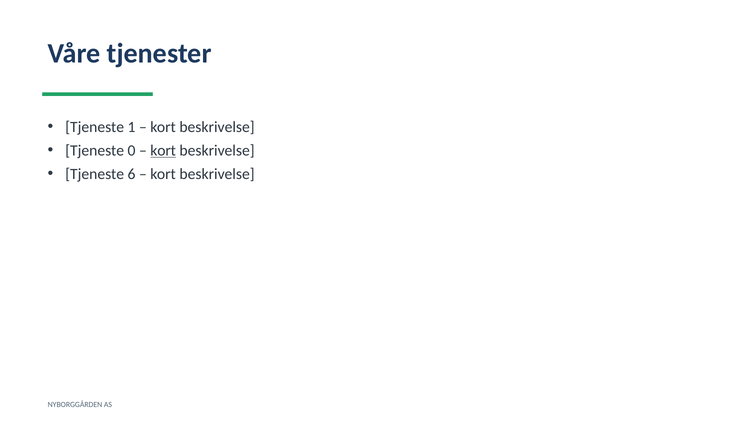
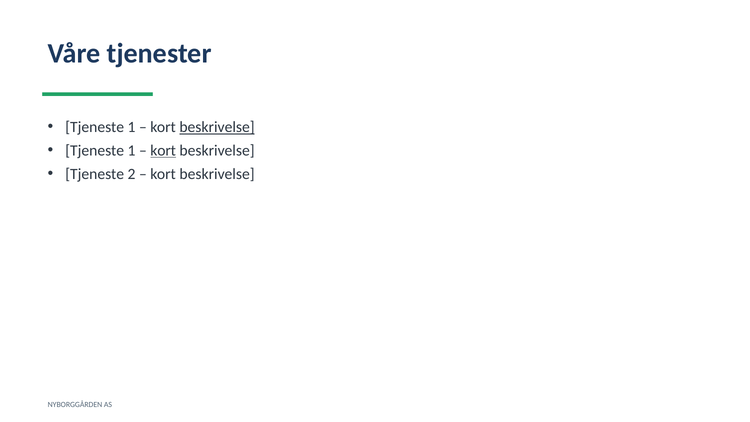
beskrivelse at (217, 127) underline: none -> present
0 at (131, 150): 0 -> 1
6: 6 -> 2
